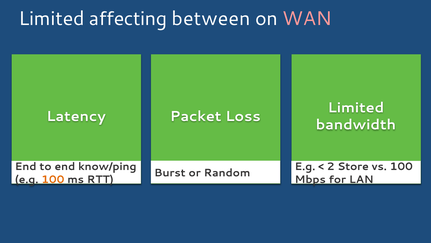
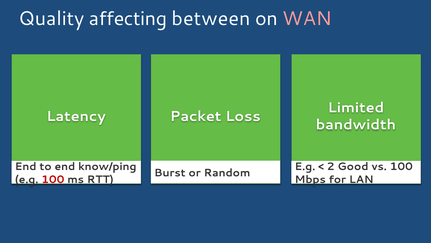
Limited at (51, 19): Limited -> Quality
Store: Store -> Good
100 at (53, 179) colour: orange -> red
